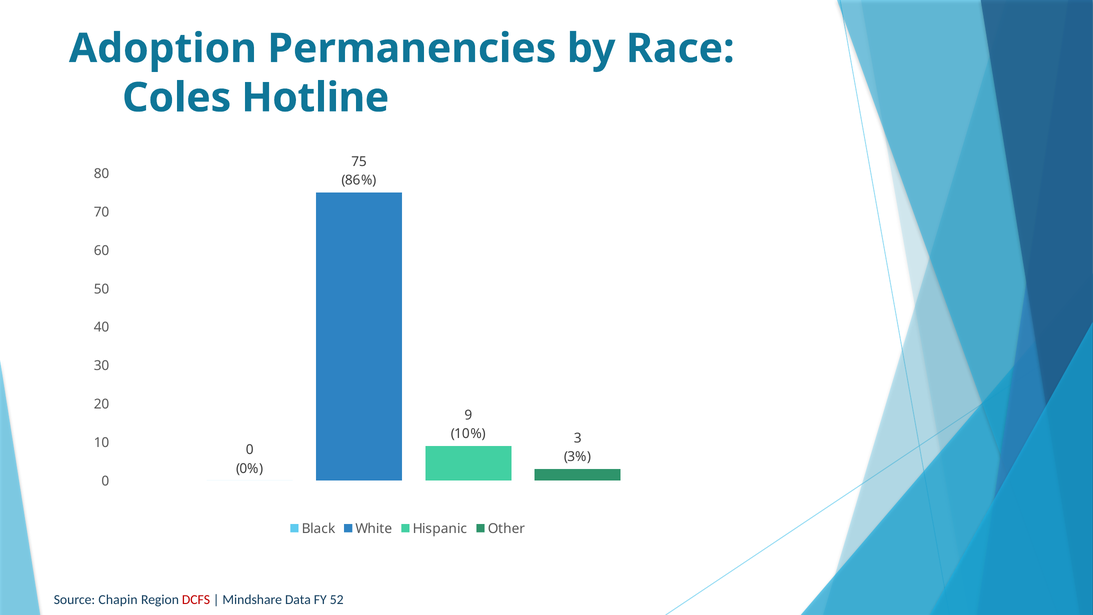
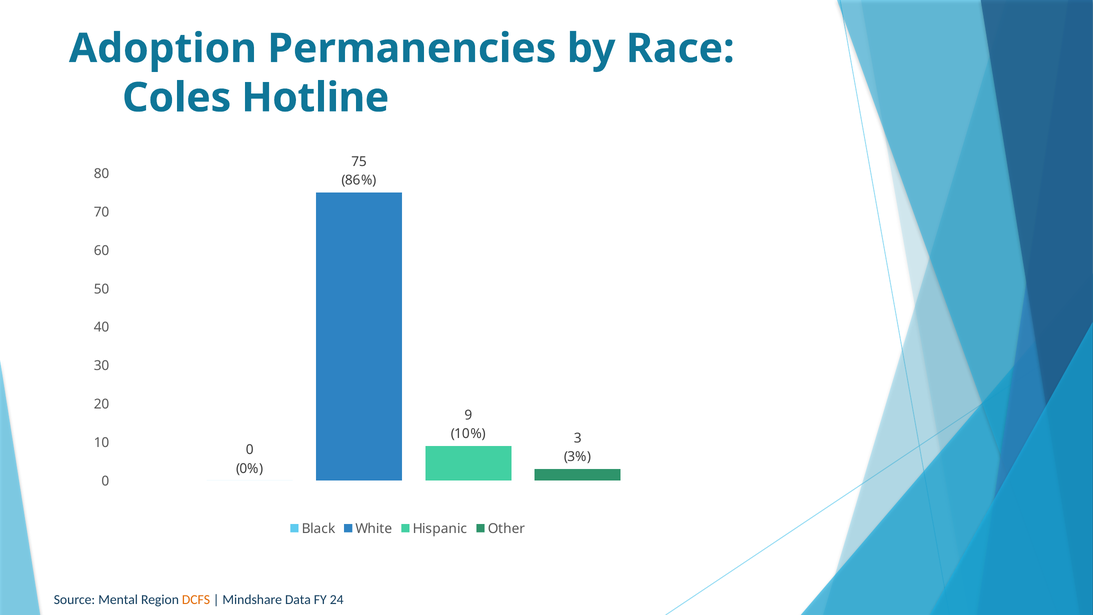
Chapin: Chapin -> Mental
DCFS colour: red -> orange
52: 52 -> 24
